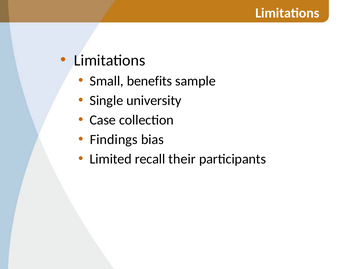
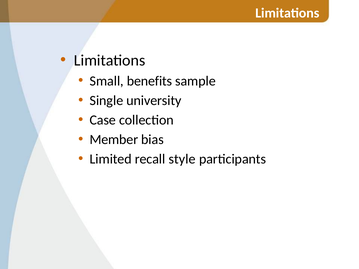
Findings: Findings -> Member
their: their -> style
